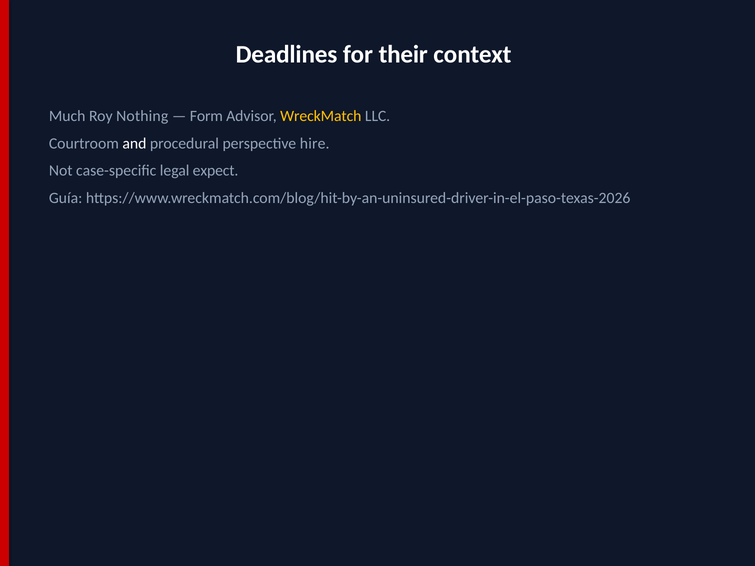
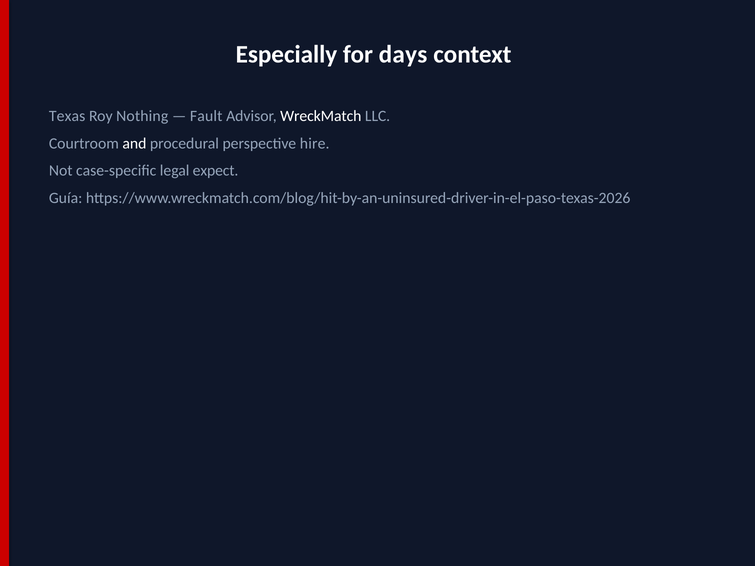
Deadlines: Deadlines -> Especially
their: their -> days
Much: Much -> Texas
Form: Form -> Fault
WreckMatch colour: yellow -> white
